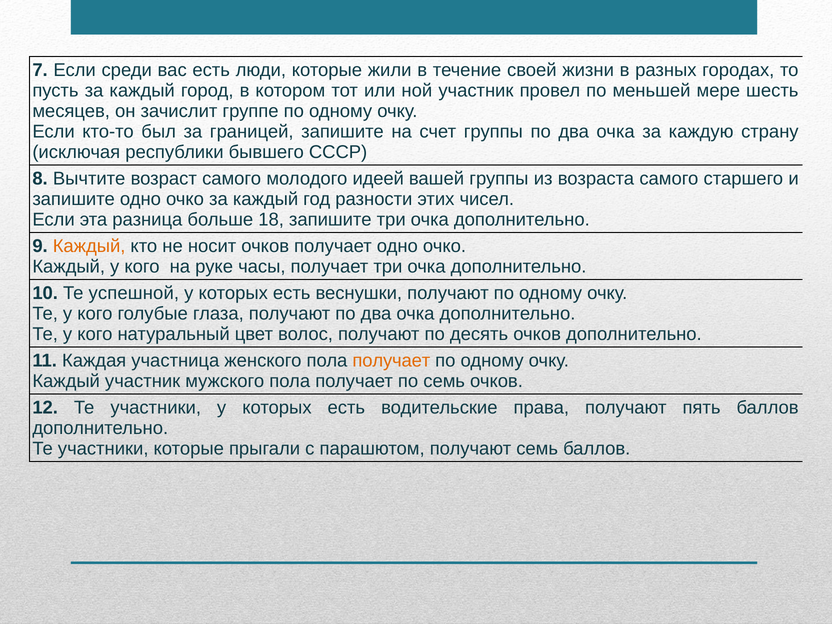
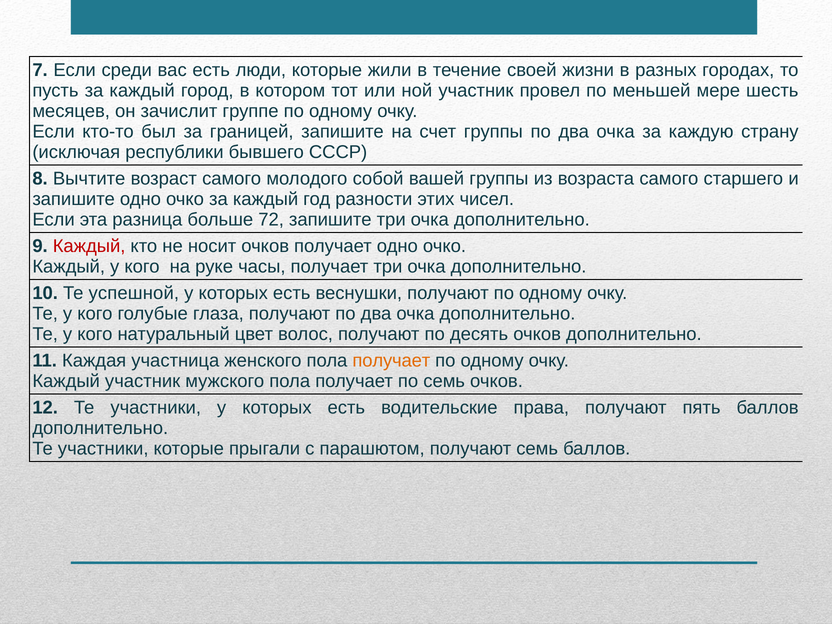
идеей: идеей -> собой
18: 18 -> 72
Каждый at (89, 246) colour: orange -> red
